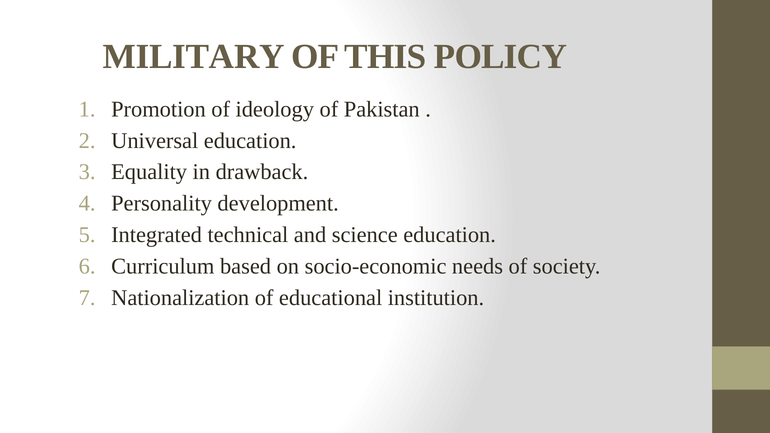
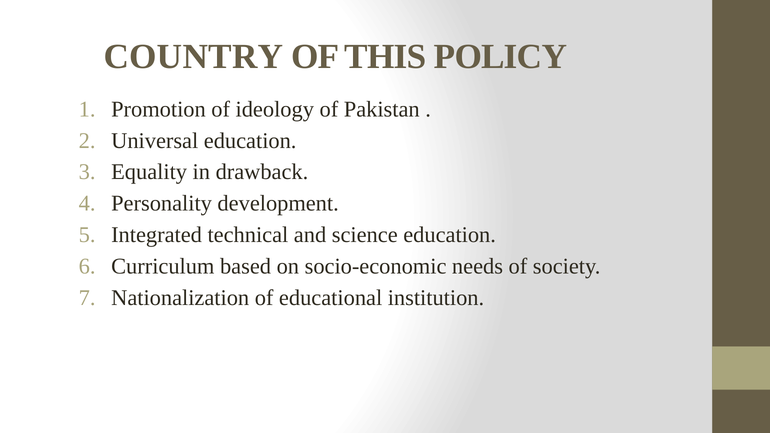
MILITARY: MILITARY -> COUNTRY
